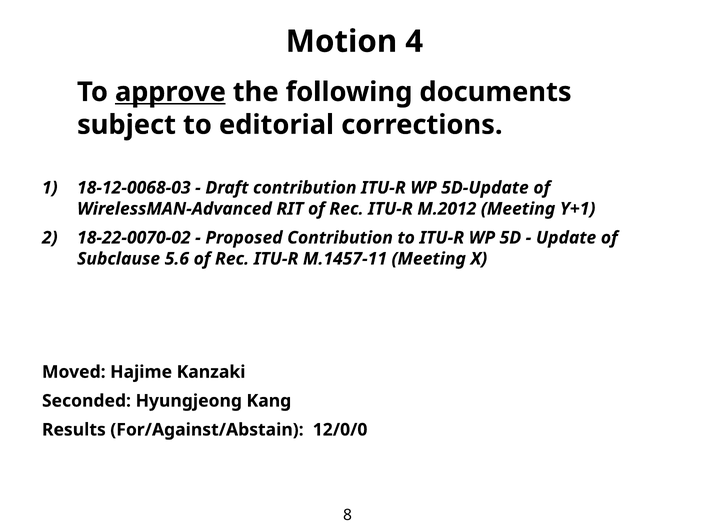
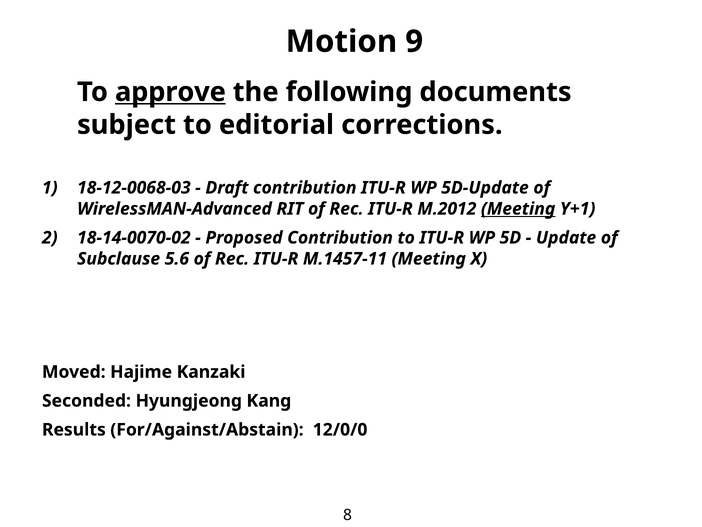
4: 4 -> 9
Meeting at (518, 209) underline: none -> present
18-22-0070-02: 18-22-0070-02 -> 18-14-0070-02
